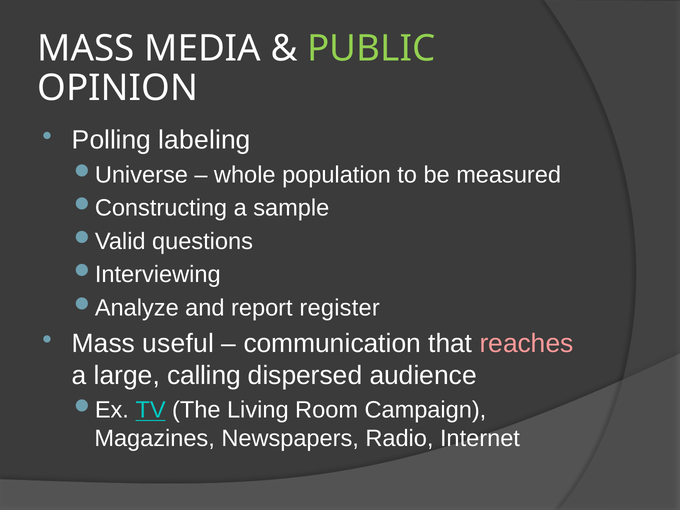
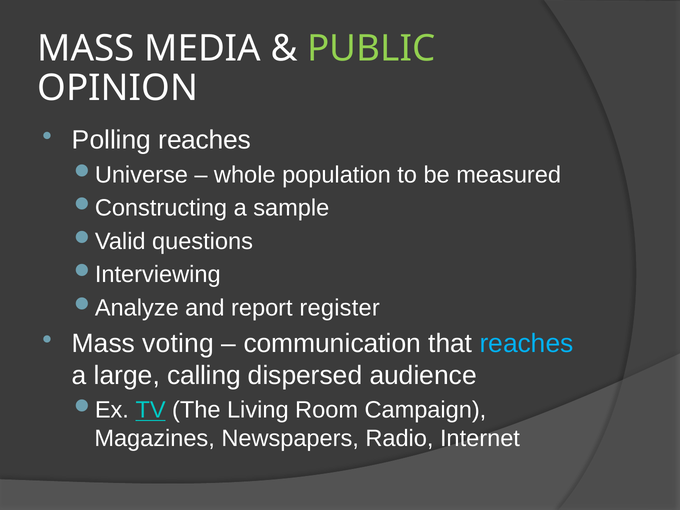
Polling labeling: labeling -> reaches
useful: useful -> voting
reaches at (527, 344) colour: pink -> light blue
